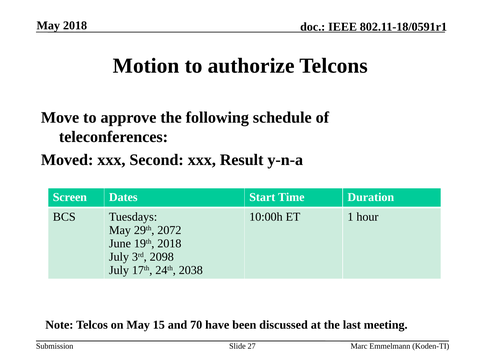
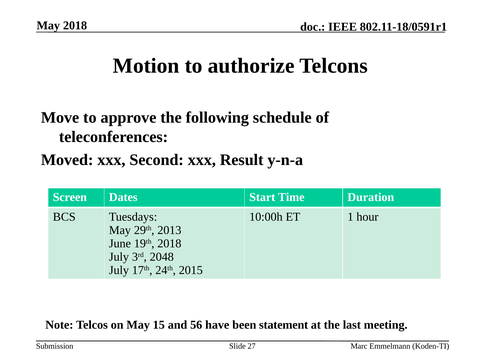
2072: 2072 -> 2013
2098: 2098 -> 2048
2038: 2038 -> 2015
70: 70 -> 56
discussed: discussed -> statement
